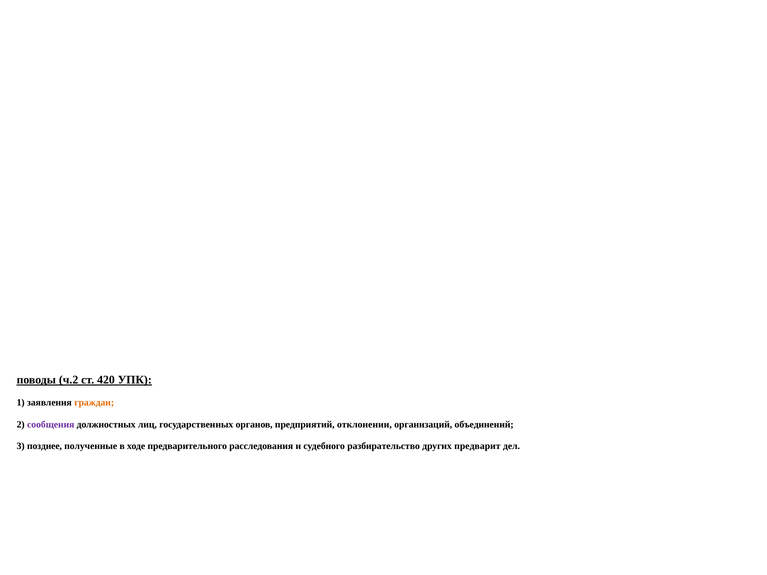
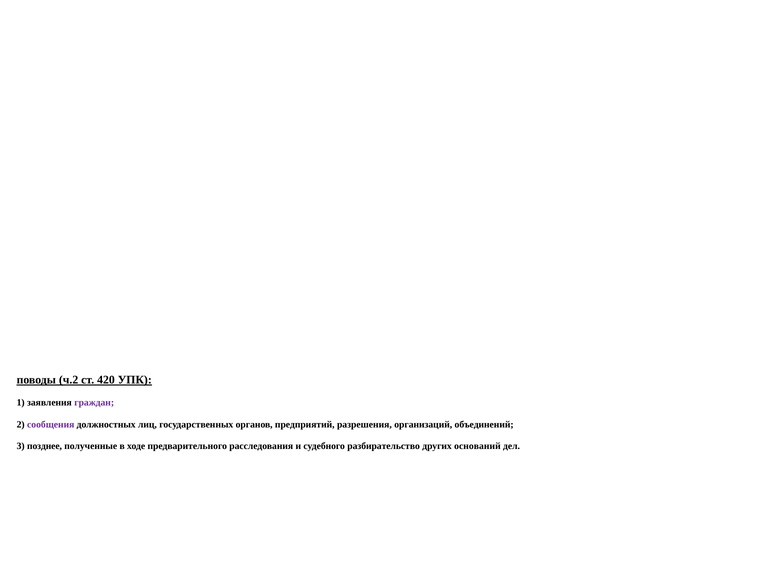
граждан colour: orange -> purple
отклонении: отклонении -> разрешения
предварит: предварит -> оснований
